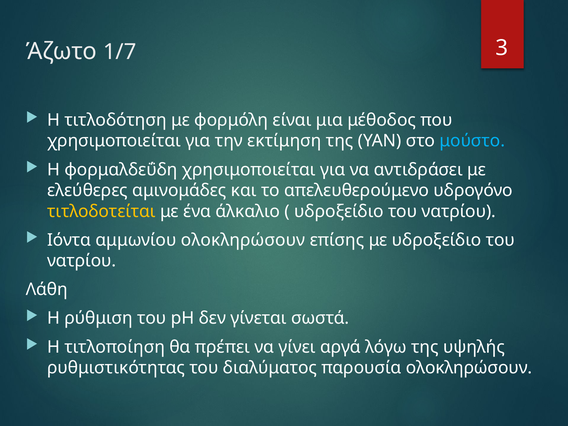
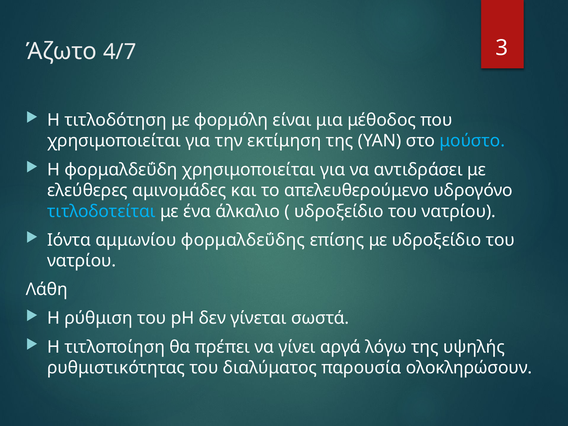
1/7: 1/7 -> 4/7
τιτλοδοτείται colour: yellow -> light blue
αμμωνίου ολοκληρώσουν: ολοκληρώσουν -> φορμαλδεΰδης
